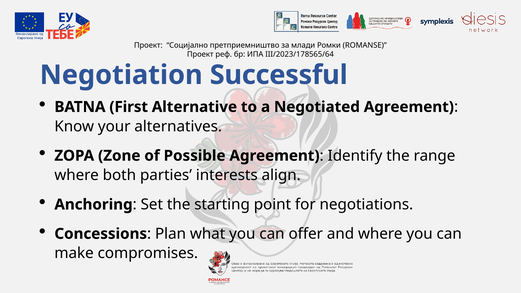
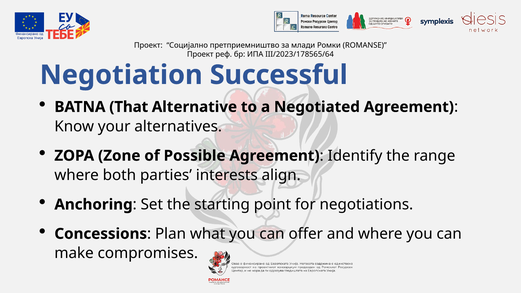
First: First -> That
